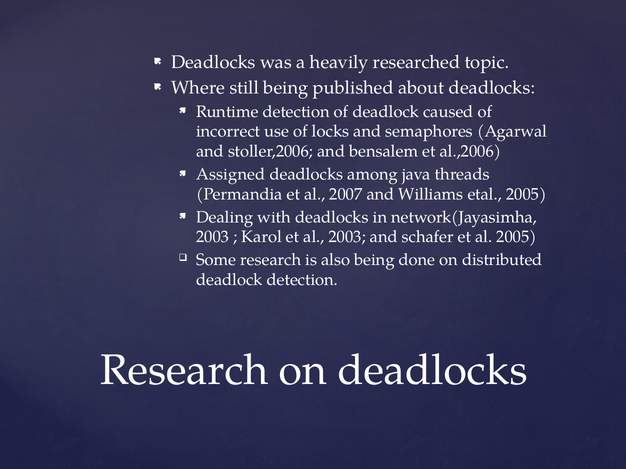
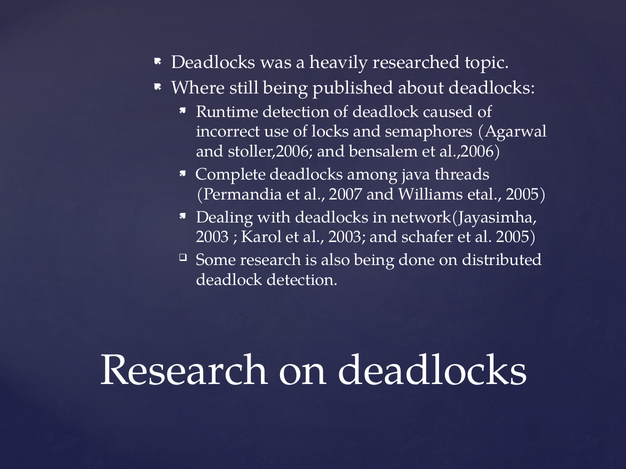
Assigned: Assigned -> Complete
